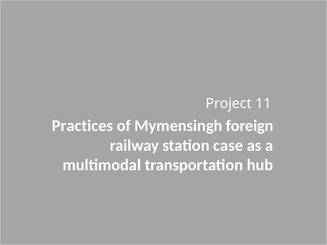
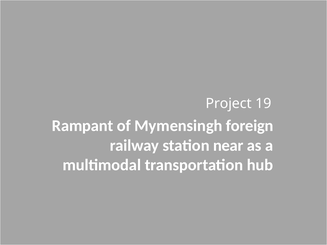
11: 11 -> 19
Practices: Practices -> Rampant
case: case -> near
